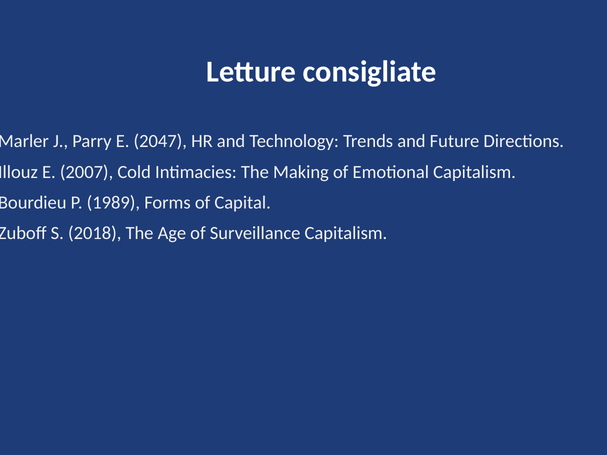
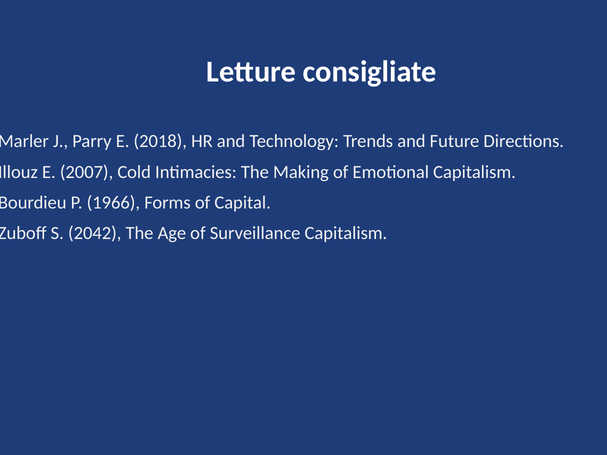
2047: 2047 -> 2018
1989: 1989 -> 1966
2018: 2018 -> 2042
